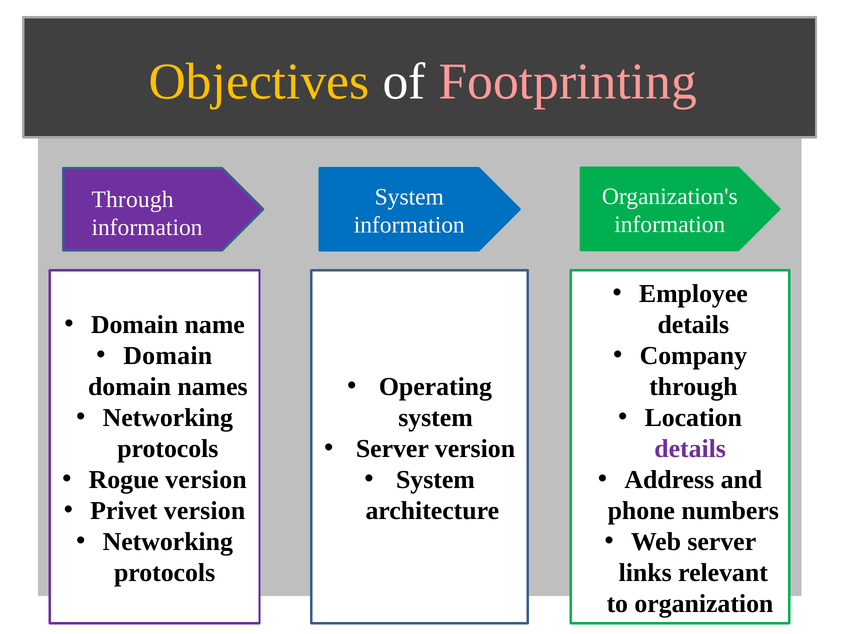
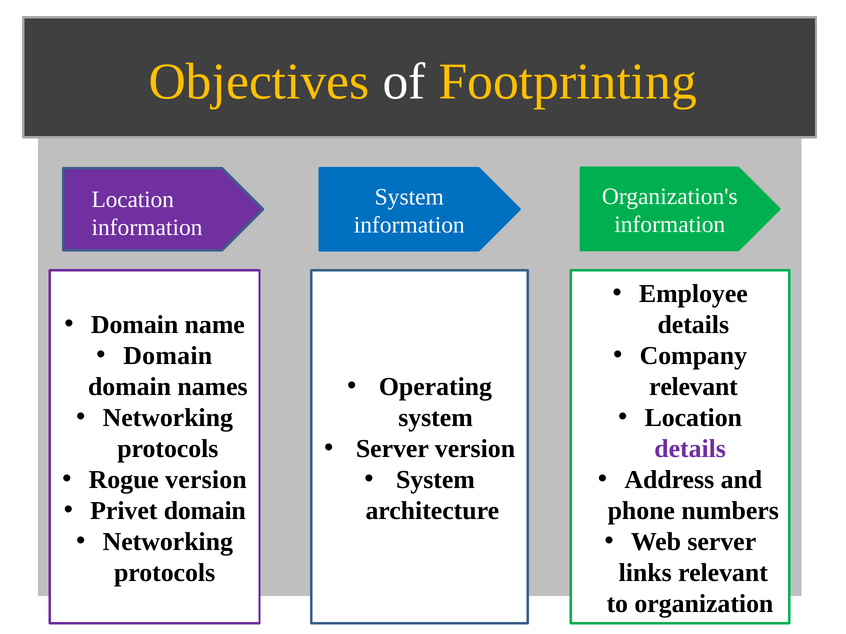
Footprinting colour: pink -> yellow
Through at (133, 199): Through -> Location
through at (693, 387): through -> relevant
Privet version: version -> domain
